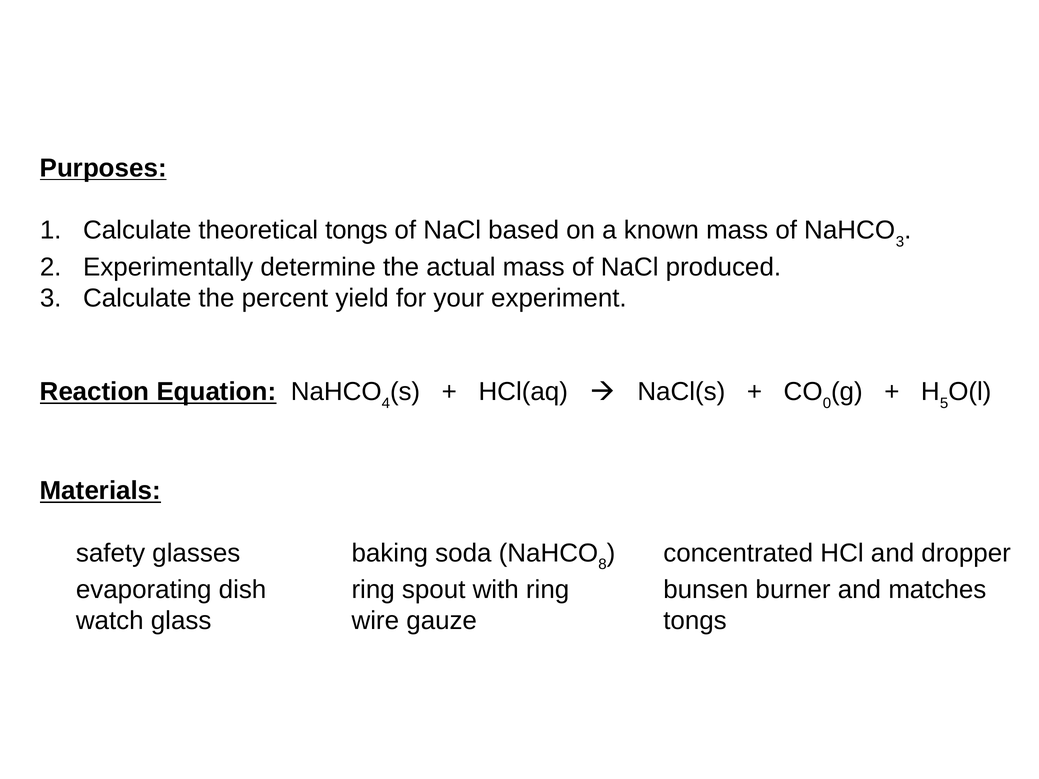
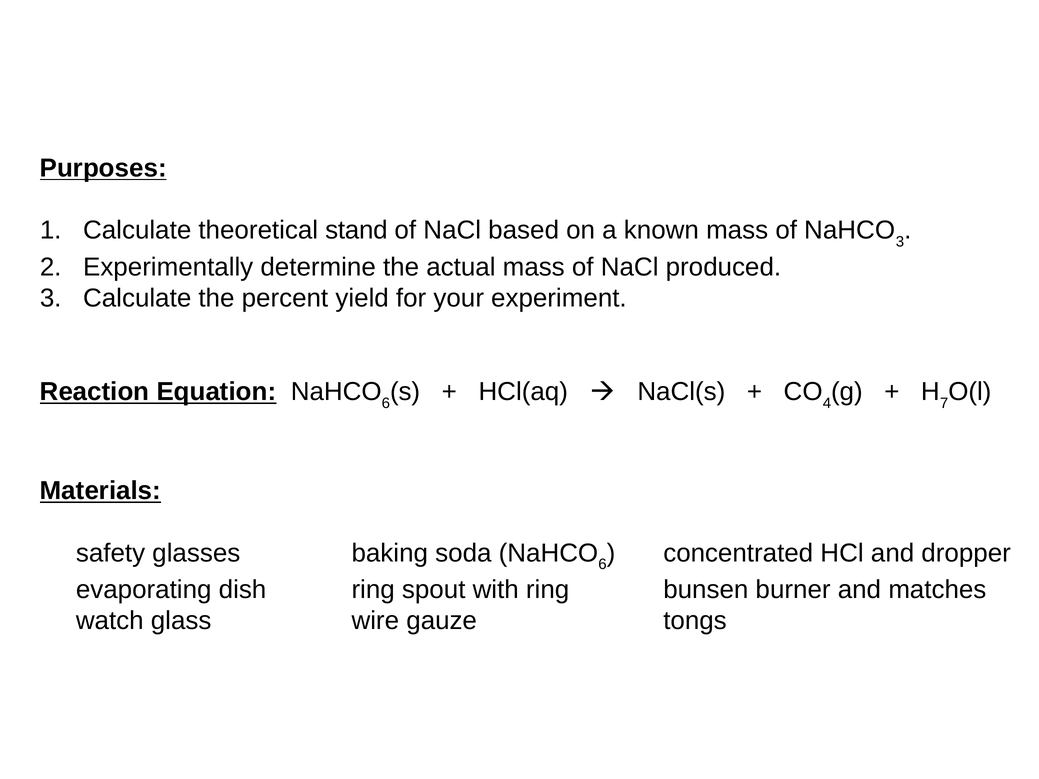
theoretical tongs: tongs -> stand
4 at (386, 403): 4 -> 6
0: 0 -> 4
5: 5 -> 7
8 at (603, 565): 8 -> 6
